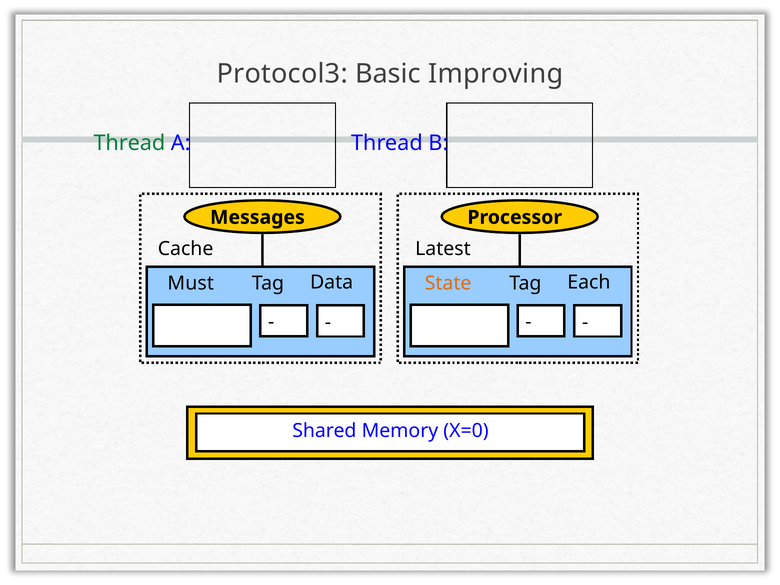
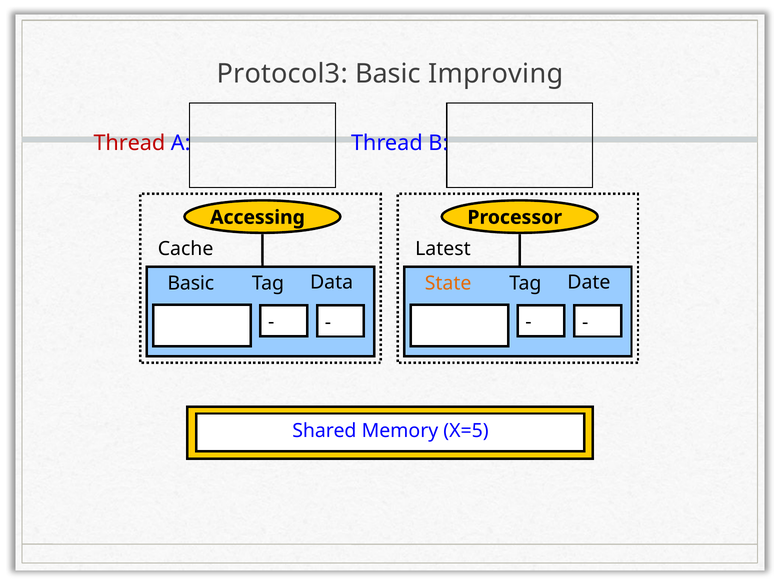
Thread at (129, 143) colour: green -> red
Messages: Messages -> Accessing
Each: Each -> Date
Must at (191, 283): Must -> Basic
X=0: X=0 -> X=5
